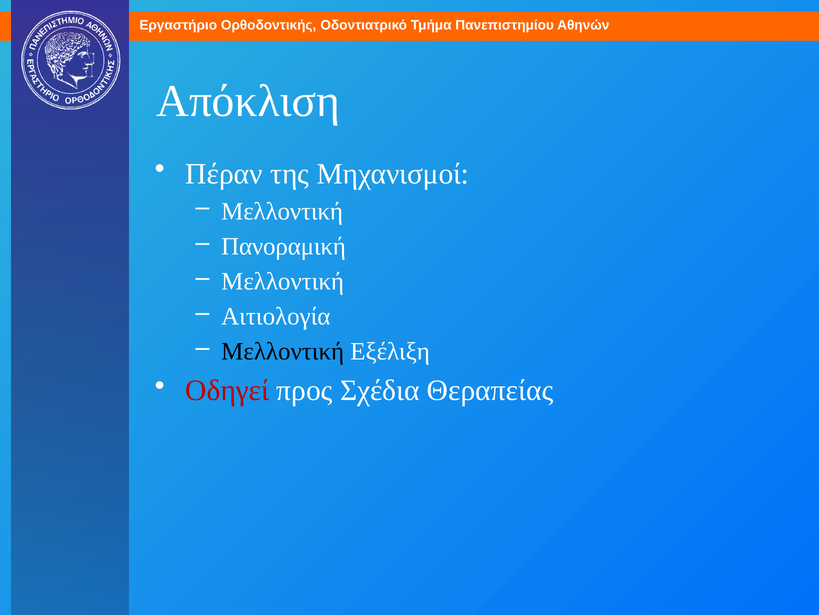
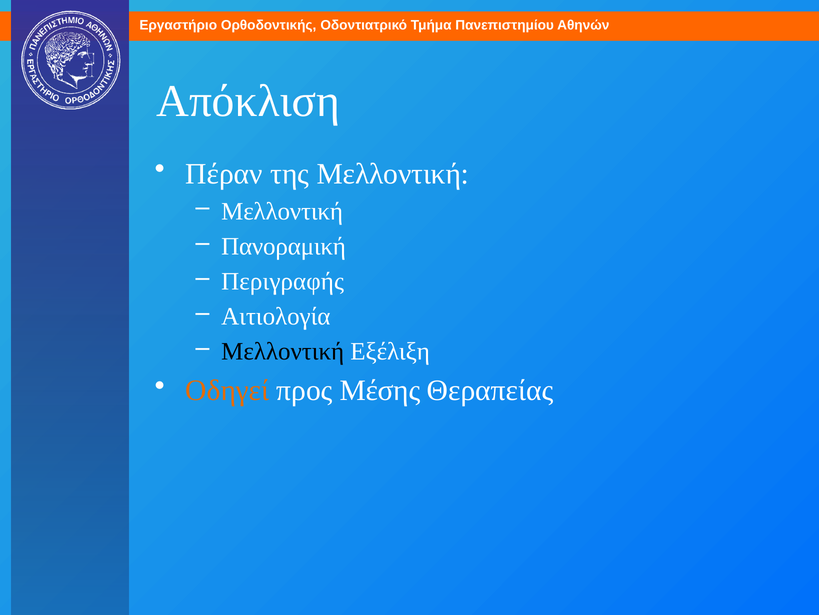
της Μηχανισμοί: Μηχανισμοί -> Μελλοντική
Μελλοντική at (283, 281): Μελλοντική -> Περιγραφής
Οδηγεί colour: red -> orange
Σχέδια: Σχέδια -> Μέσης
